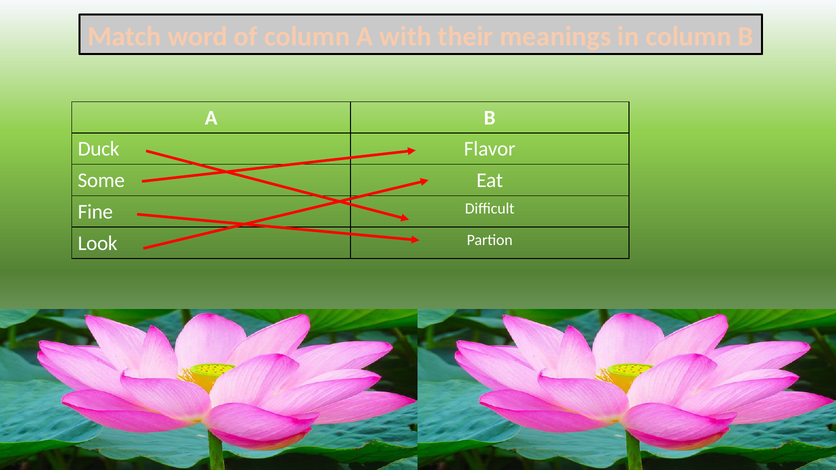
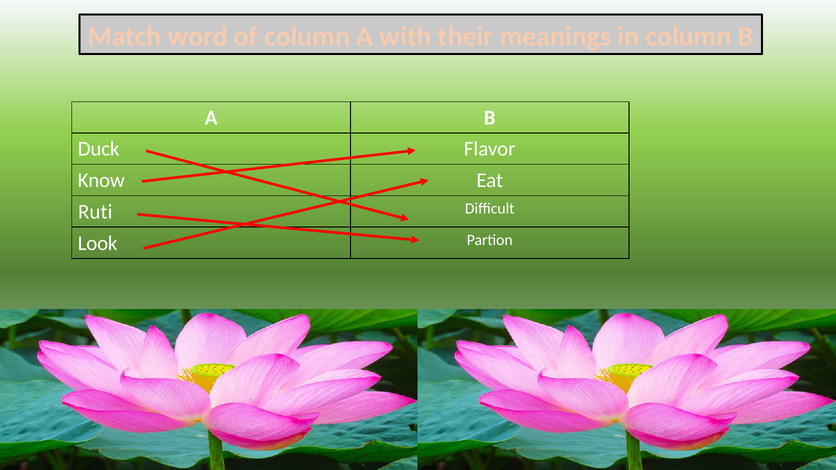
Some: Some -> Know
Fine: Fine -> Ruti
